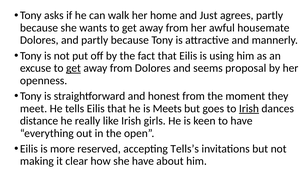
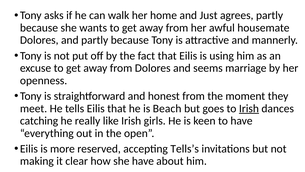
get at (73, 68) underline: present -> none
proposal: proposal -> marriage
Meets: Meets -> Beach
distance: distance -> catching
